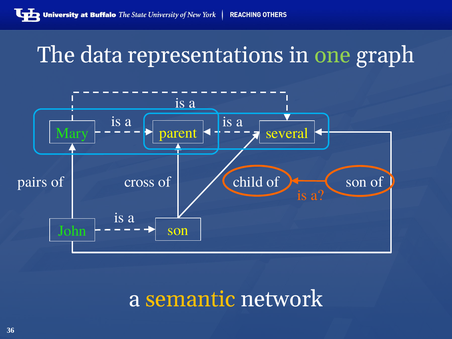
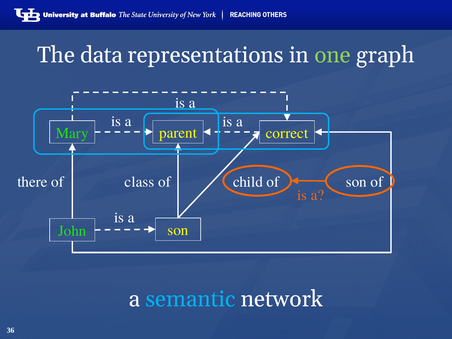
several: several -> correct
pairs: pairs -> there
cross: cross -> class
semantic colour: yellow -> light blue
